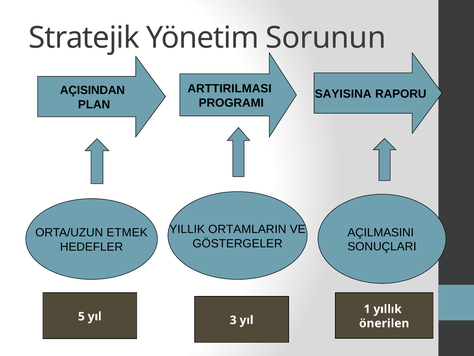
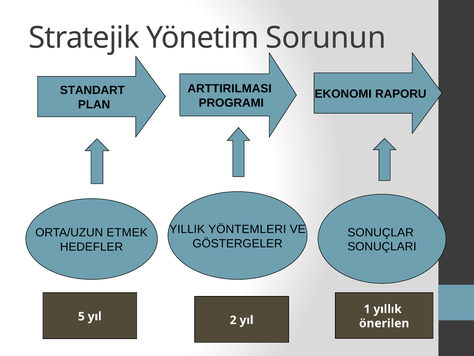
AÇISINDAN: AÇISINDAN -> STANDART
SAYISINA: SAYISINA -> EKONOMI
ORTAMLARIN: ORTAMLARIN -> YÖNTEMLERI
AÇILMASINI: AÇILMASINI -> SONUÇLAR
3: 3 -> 2
